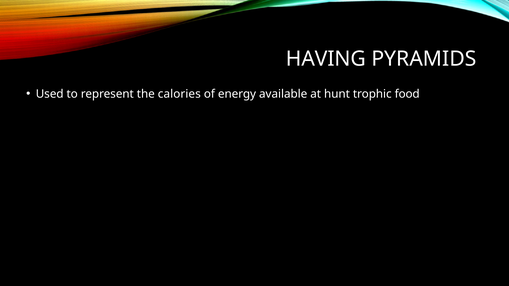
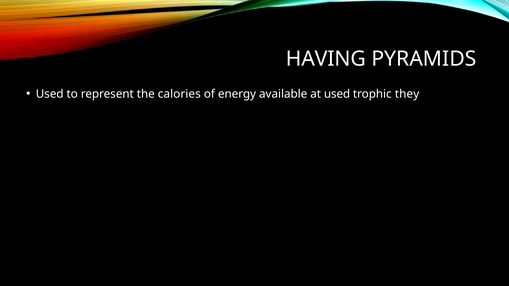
at hunt: hunt -> used
food: food -> they
